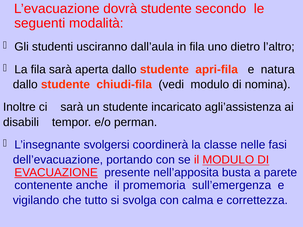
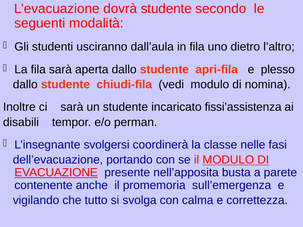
natura: natura -> plesso
agli’assistenza: agli’assistenza -> fissi’assistenza
